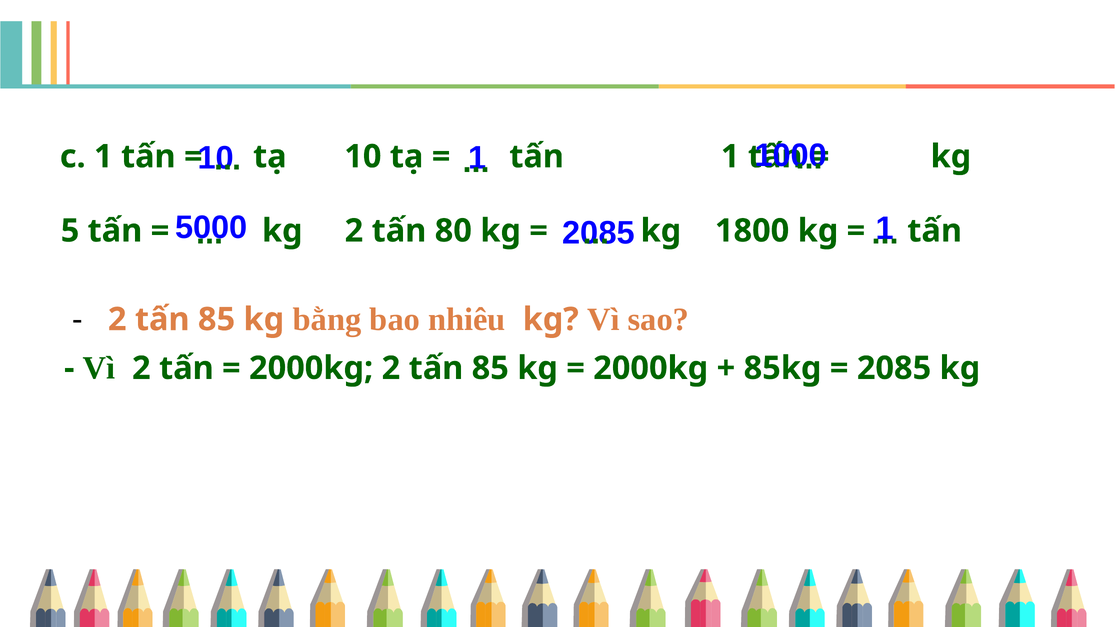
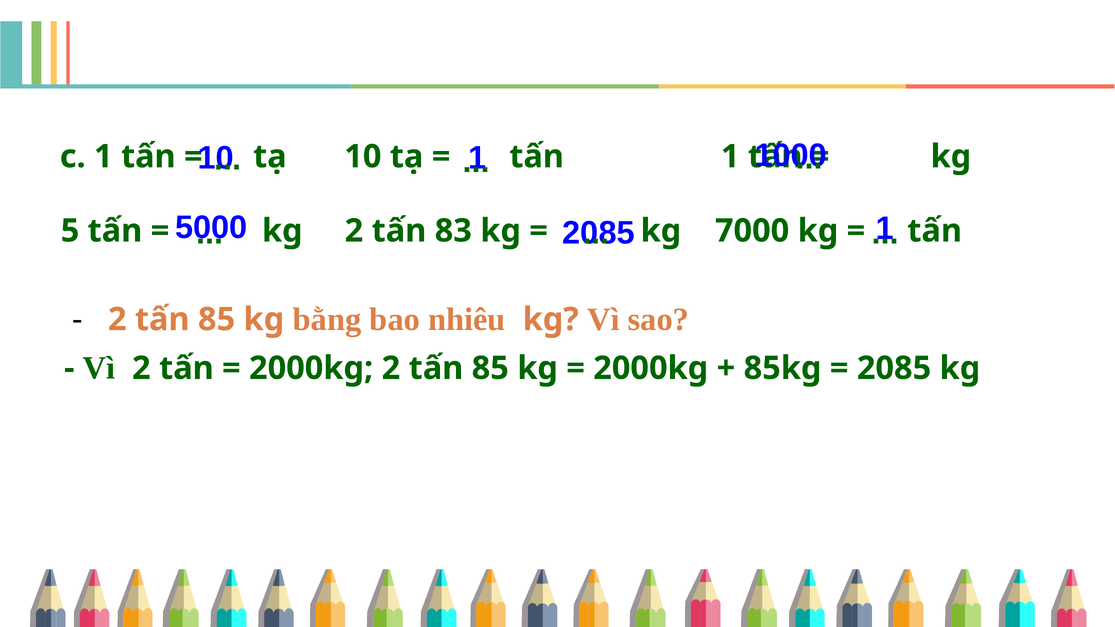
80: 80 -> 83
1800: 1800 -> 7000
